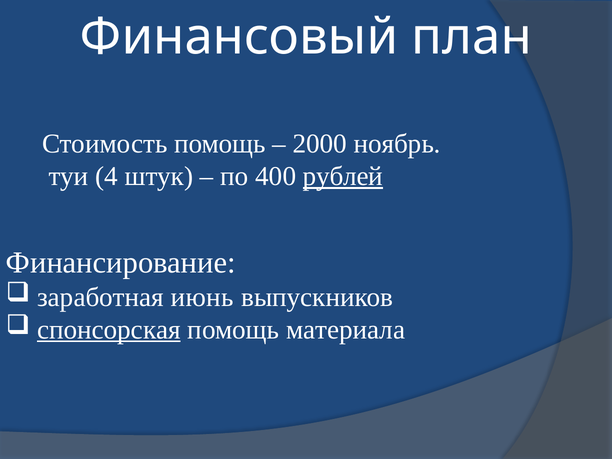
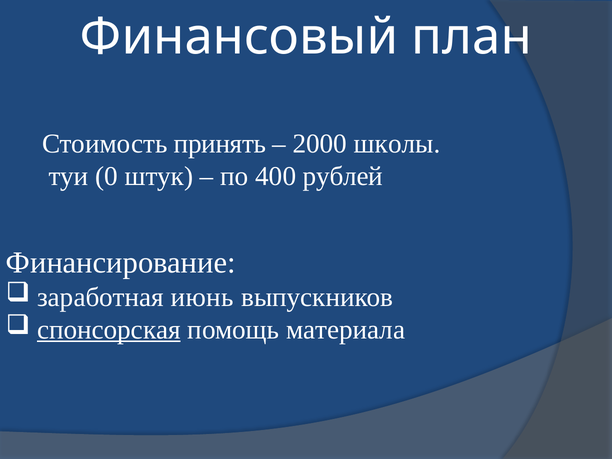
Стоимость помощь: помощь -> принять
ноябрь: ноябрь -> школы
4: 4 -> 0
рублей underline: present -> none
